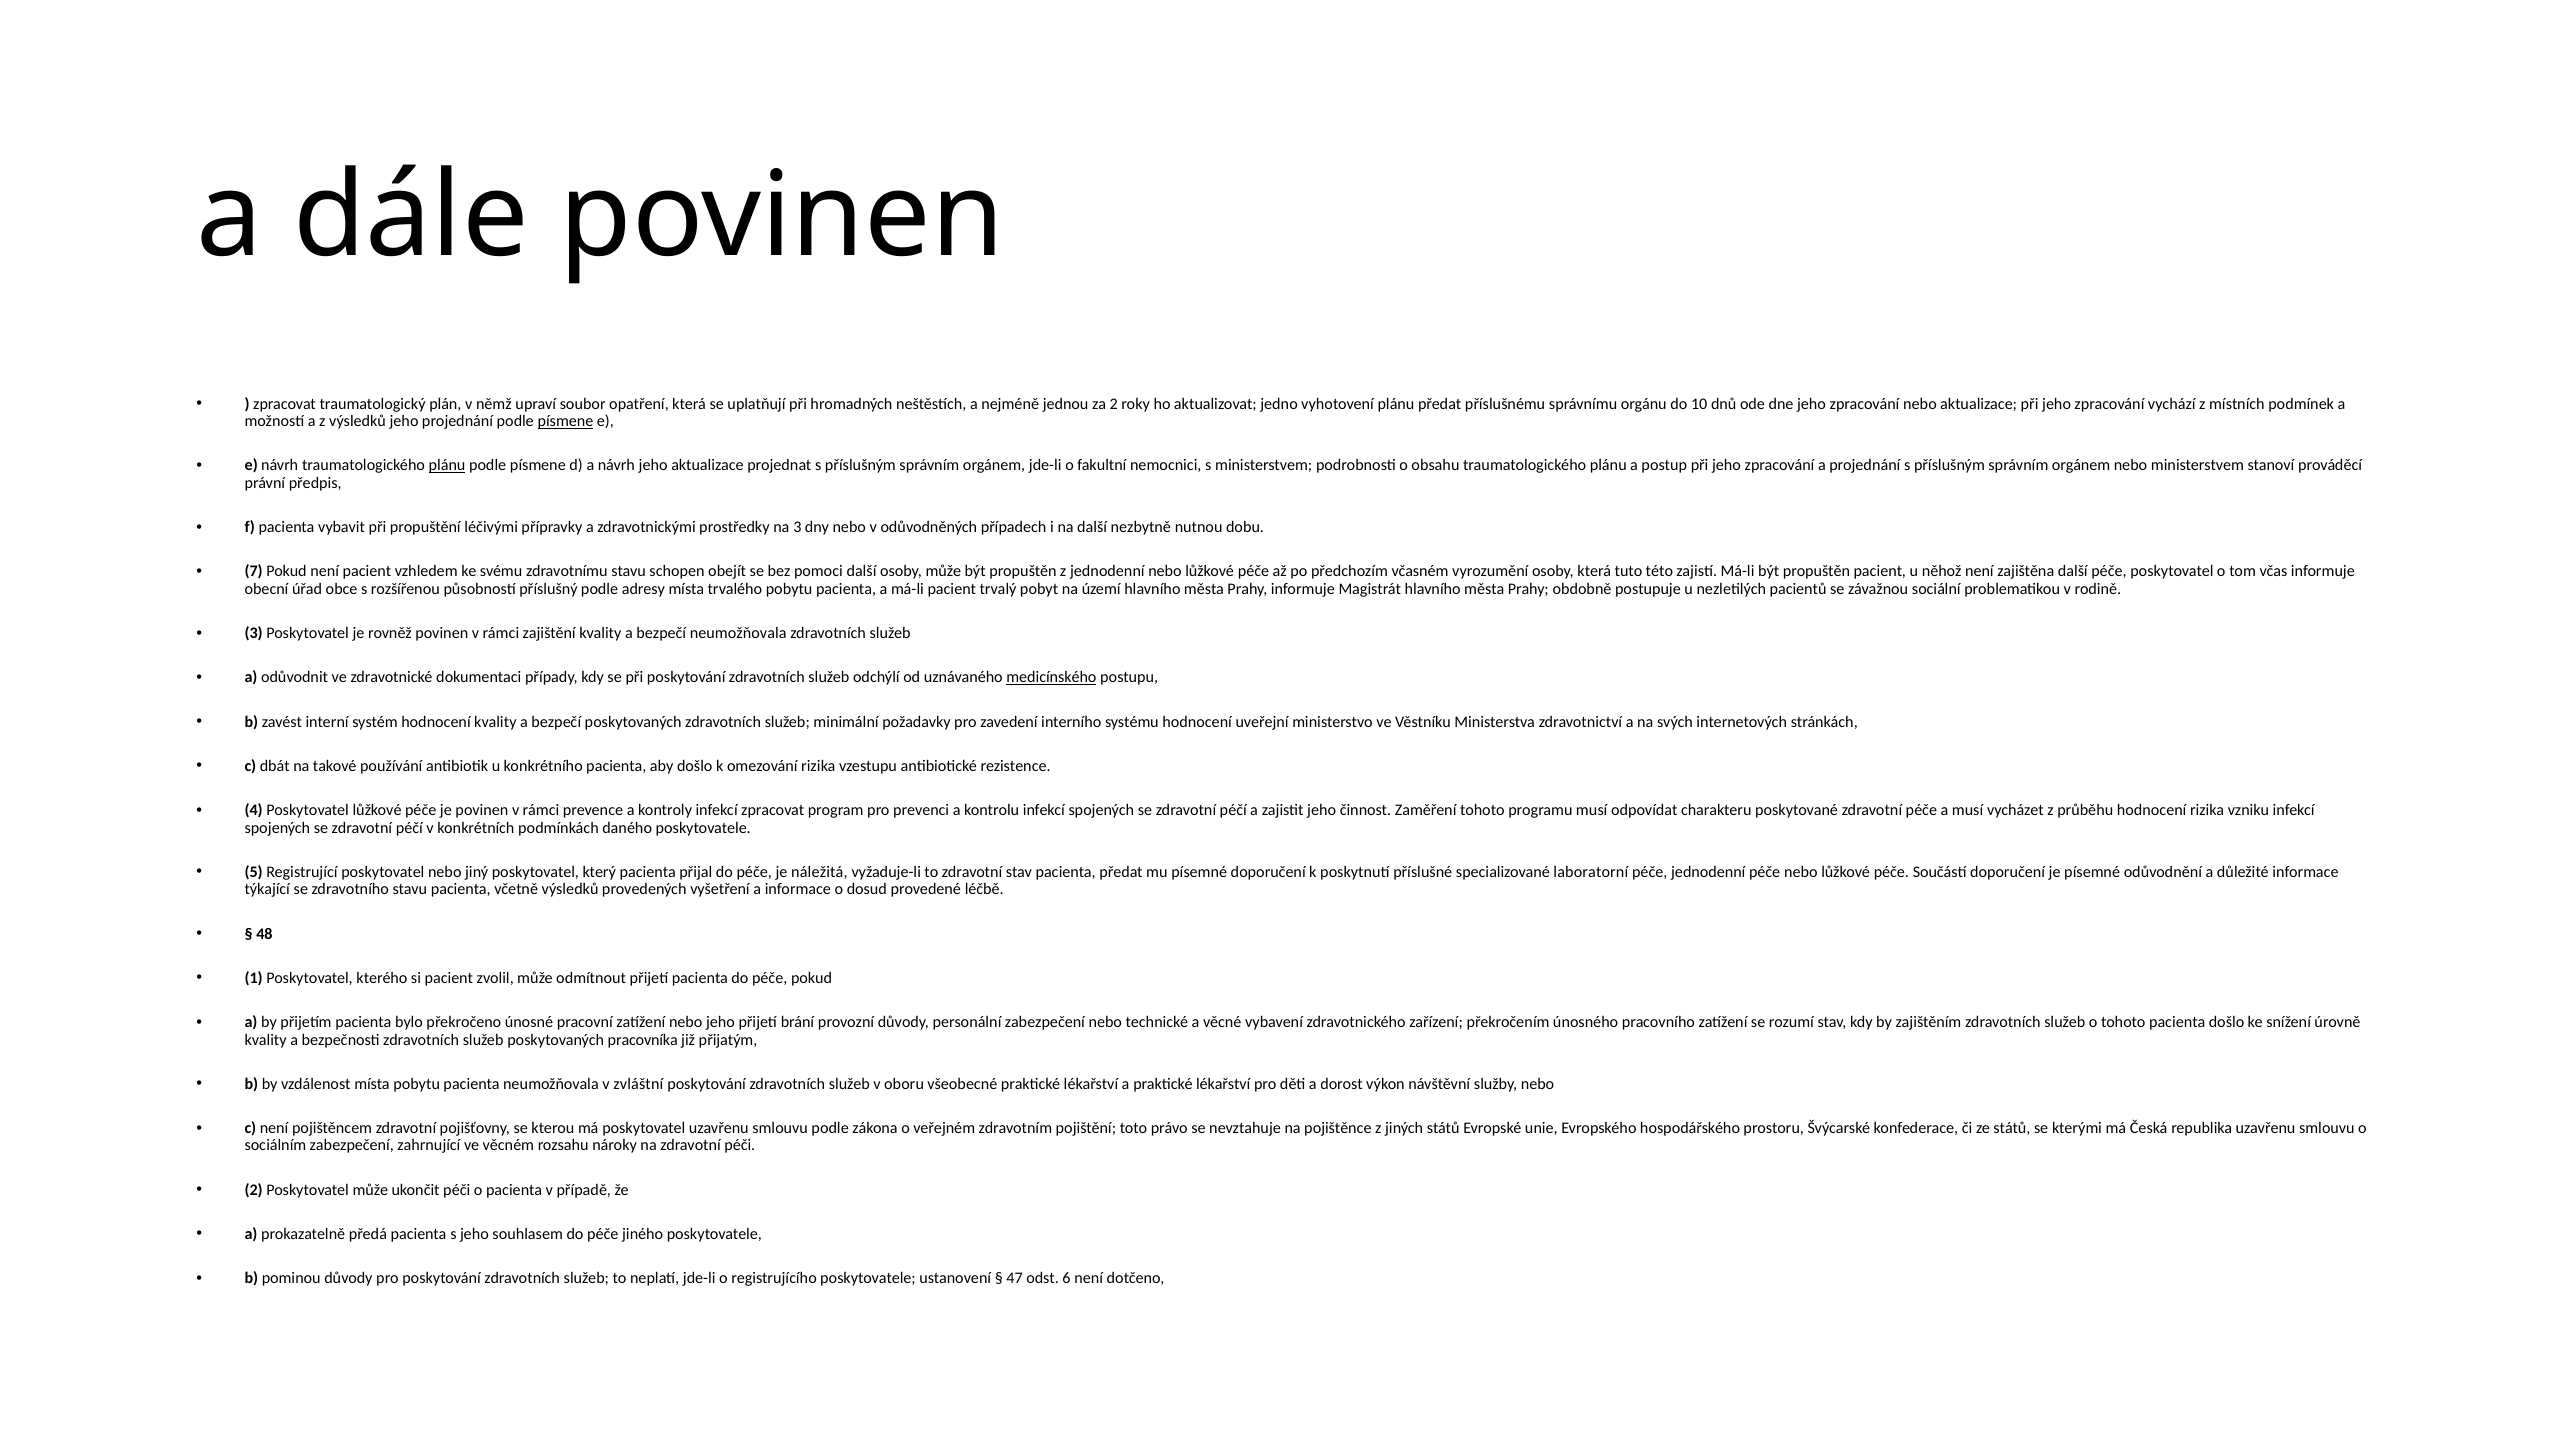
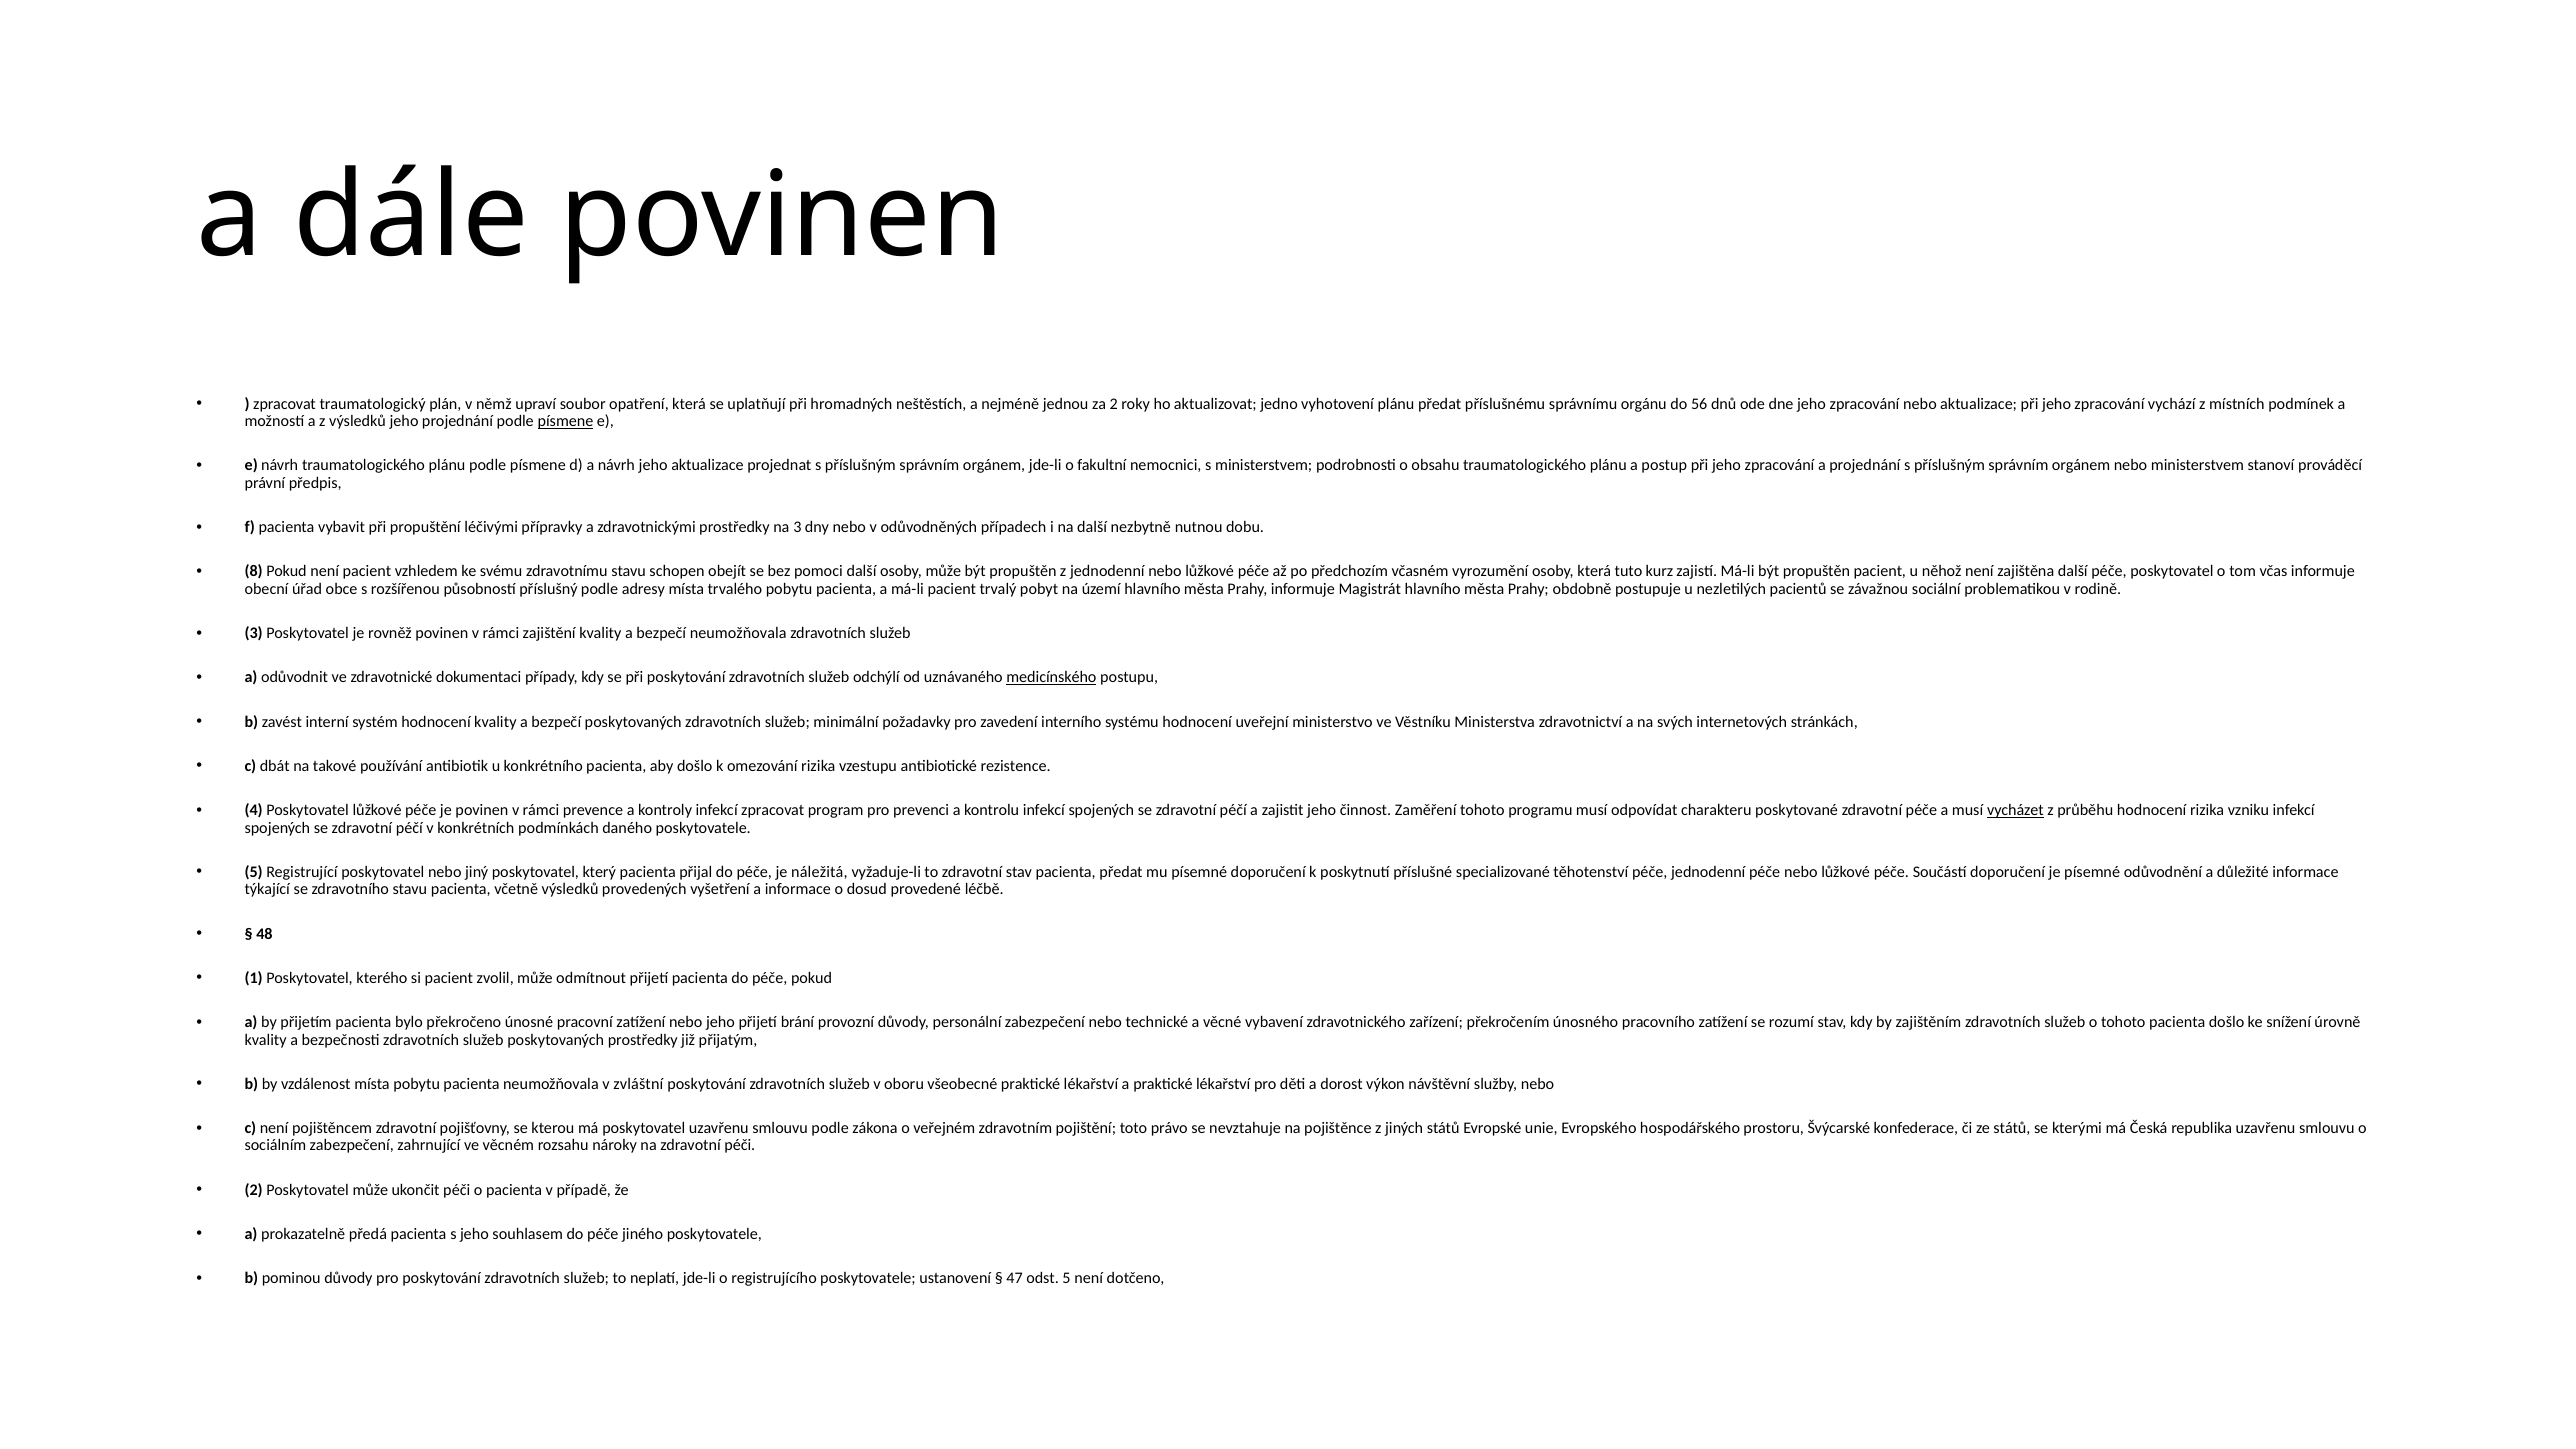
10: 10 -> 56
plánu at (447, 466) underline: present -> none
7: 7 -> 8
této: této -> kurz
vycházet underline: none -> present
laboratorní: laboratorní -> těhotenství
poskytovaných pracovníka: pracovníka -> prostředky
odst 6: 6 -> 5
